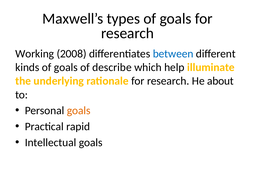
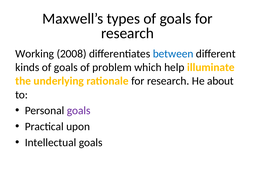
describe: describe -> problem
goals at (79, 110) colour: orange -> purple
rapid: rapid -> upon
